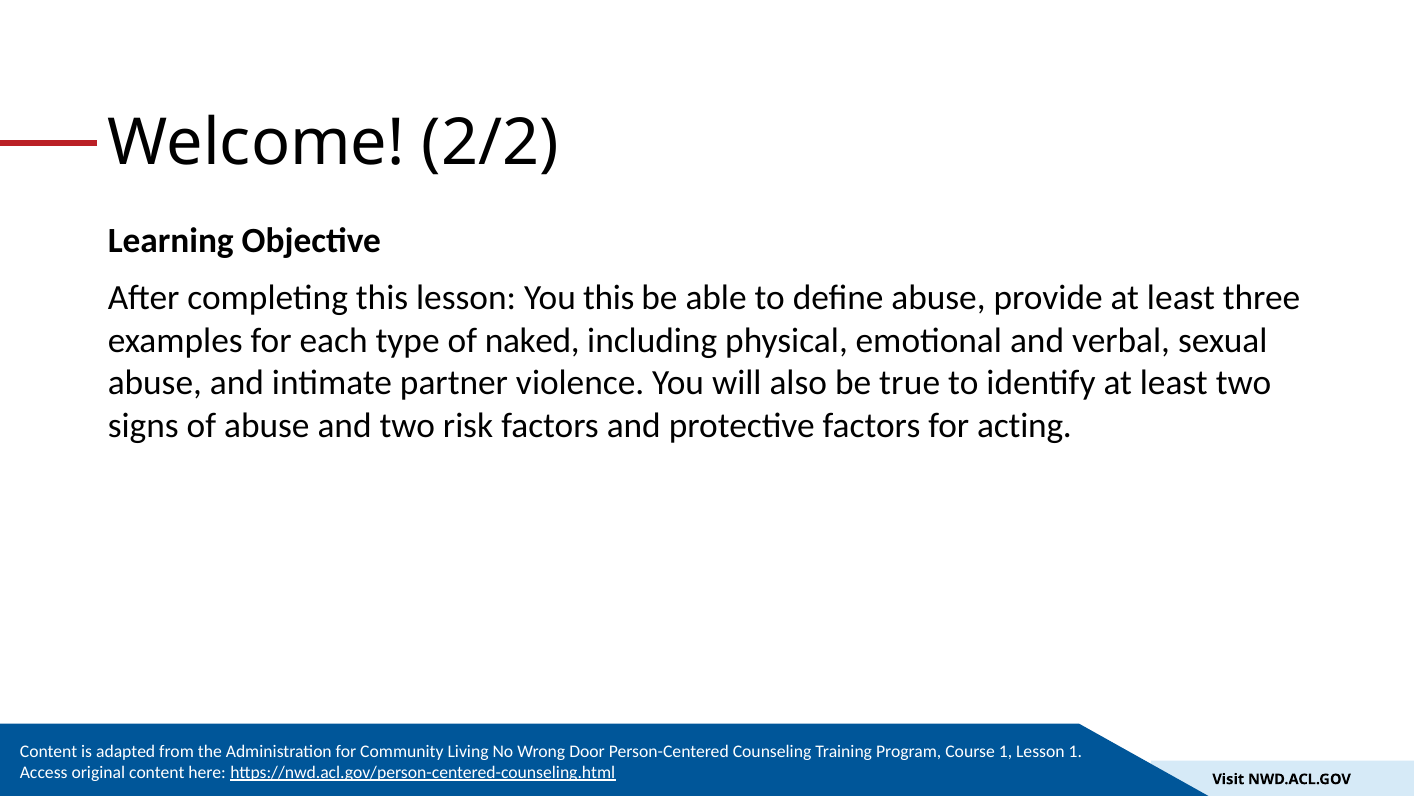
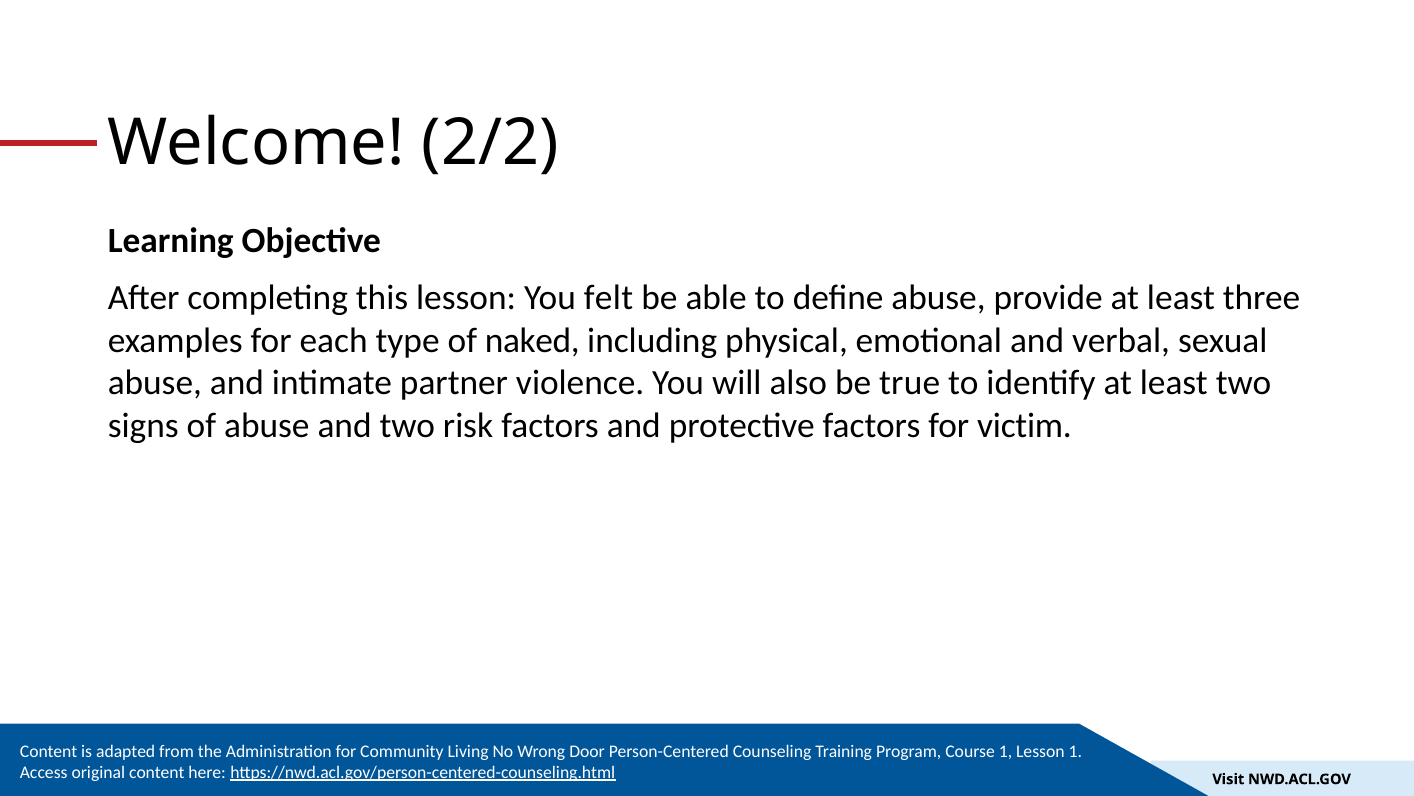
You this: this -> felt
acting: acting -> victim
